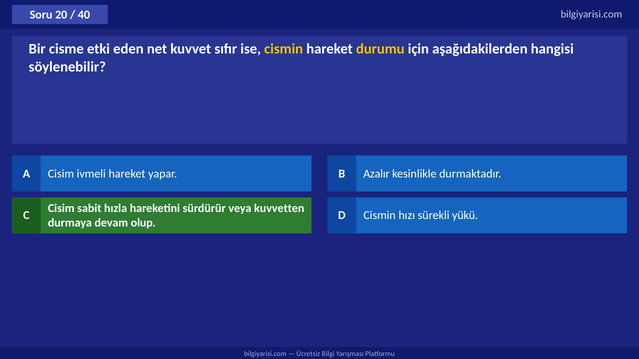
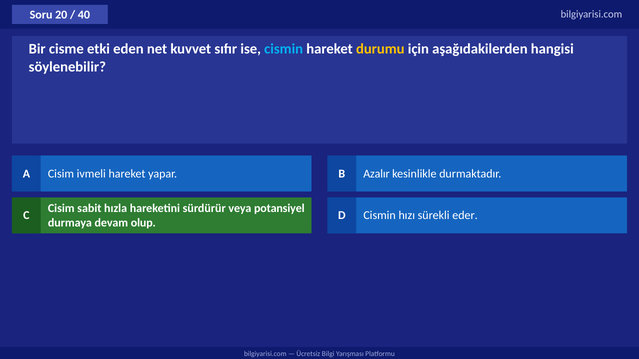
cismin at (284, 49) colour: yellow -> light blue
kuvvetten: kuvvetten -> potansiyel
yükü: yükü -> eder
